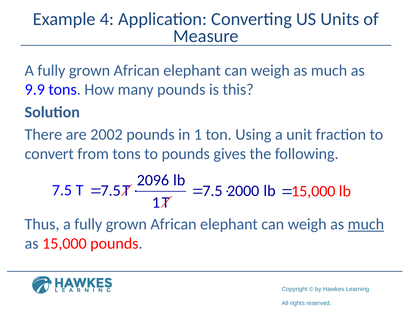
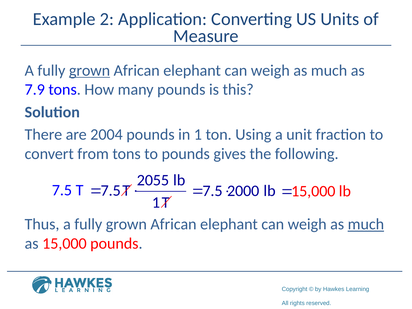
4: 4 -> 2
grown at (90, 70) underline: none -> present
9.9: 9.9 -> 7.9
2002: 2002 -> 2004
2096: 2096 -> 2055
